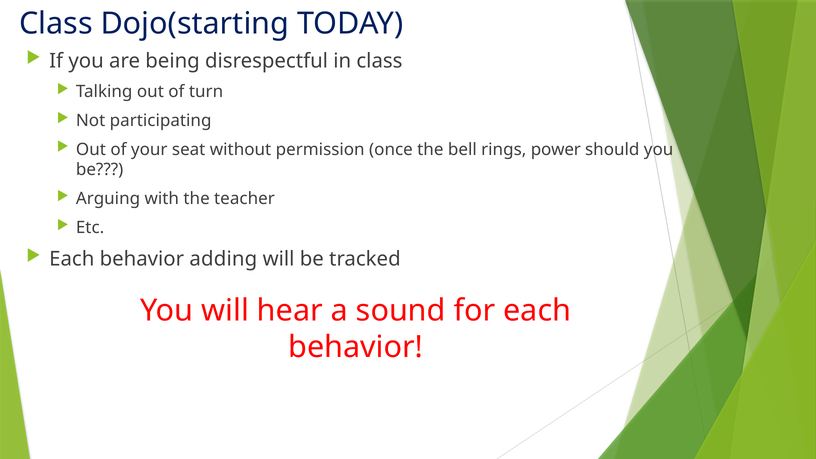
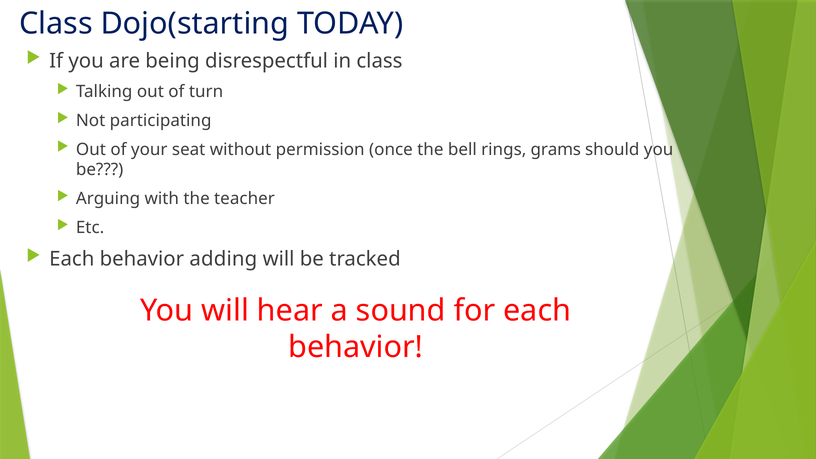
power: power -> grams
